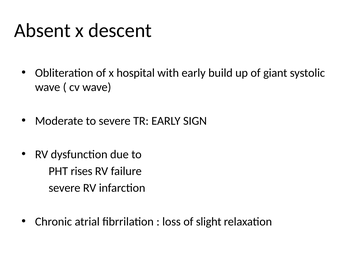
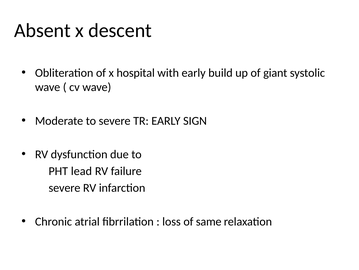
rises: rises -> lead
slight: slight -> same
